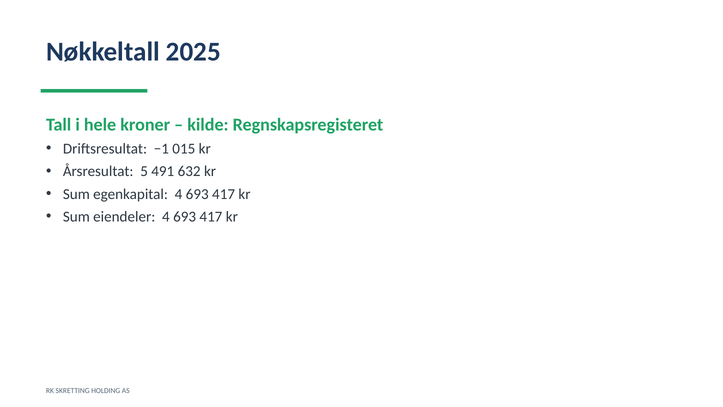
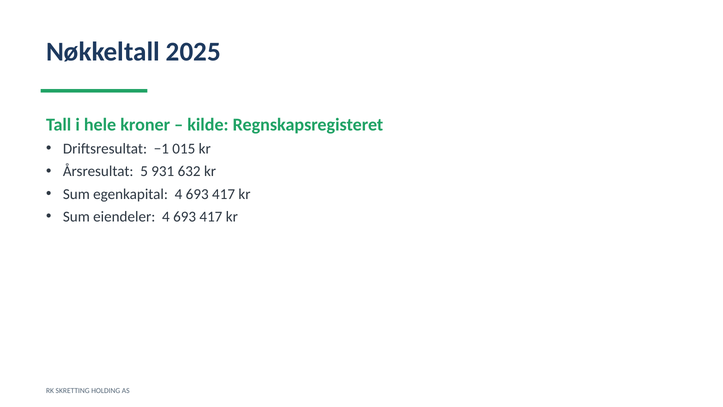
491: 491 -> 931
